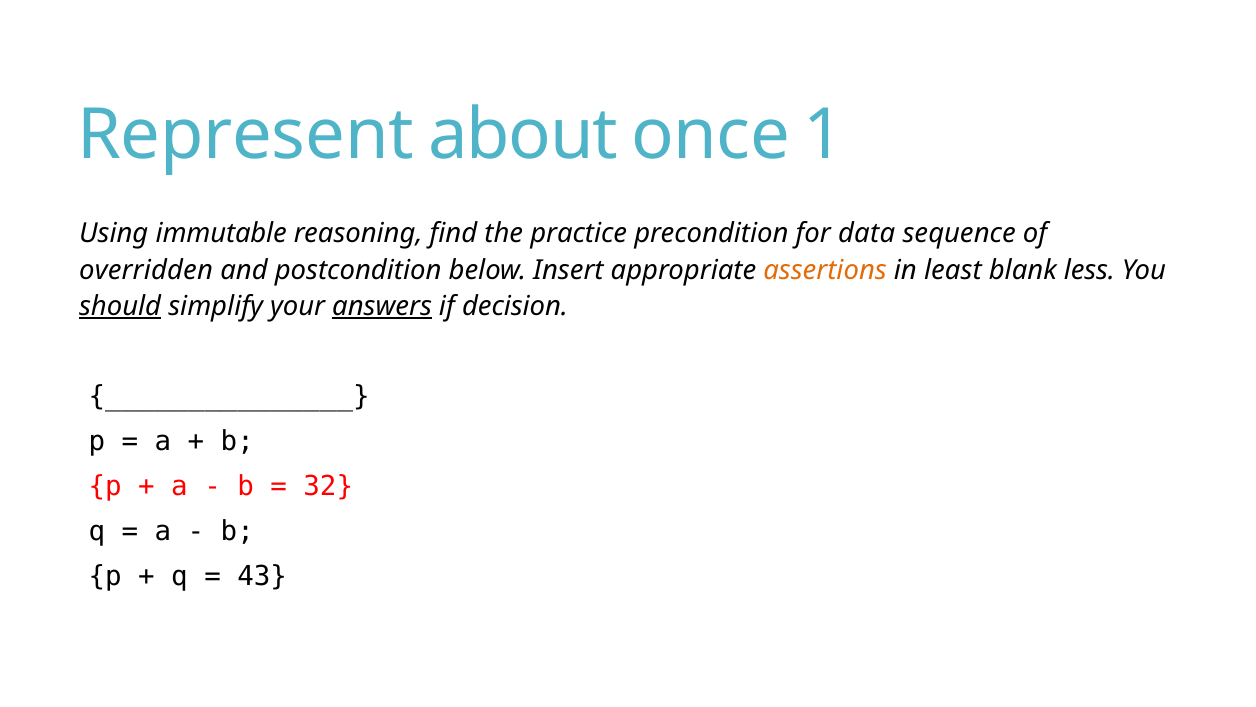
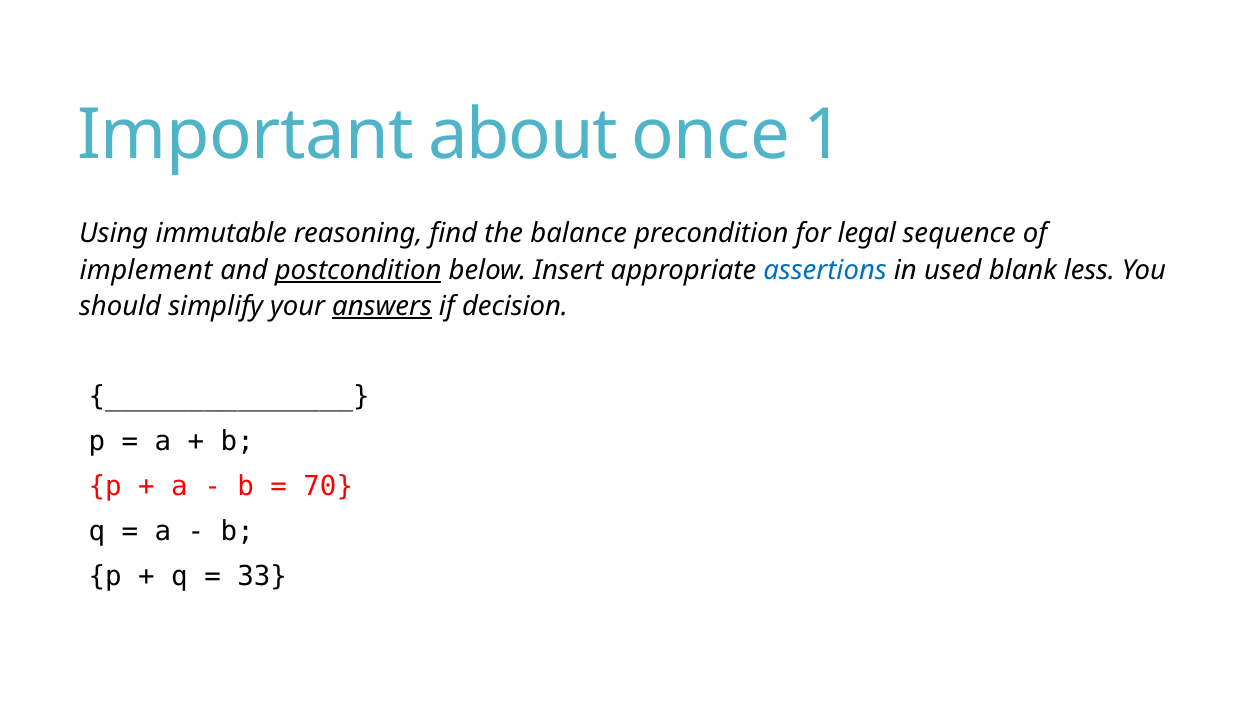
Represent: Represent -> Important
practice: practice -> balance
data: data -> legal
overridden: overridden -> implement
postcondition underline: none -> present
assertions colour: orange -> blue
least: least -> used
should underline: present -> none
32: 32 -> 70
43: 43 -> 33
